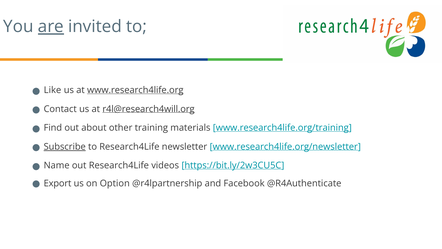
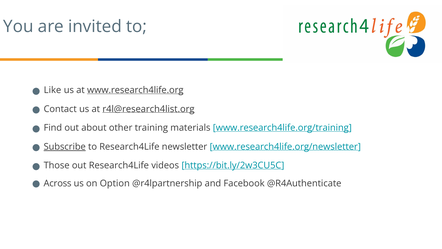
are underline: present -> none
r4l@research4will.org: r4l@research4will.org -> r4l@research4list.org
Name: Name -> Those
Export: Export -> Across
